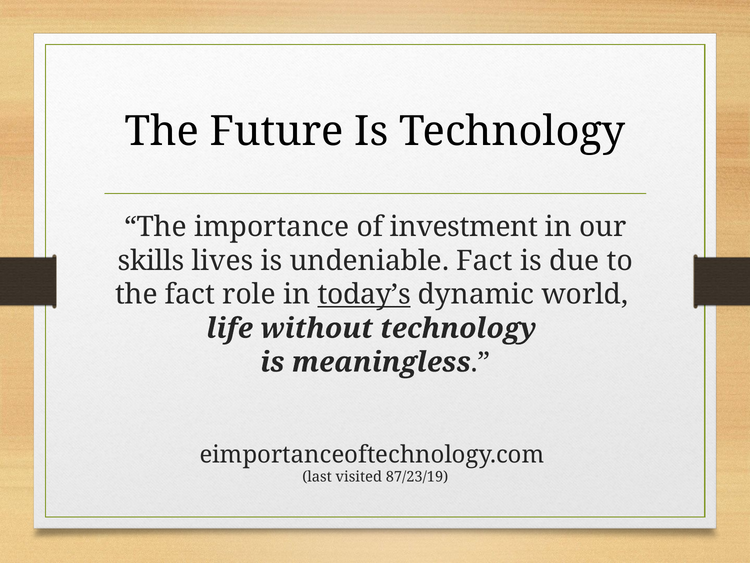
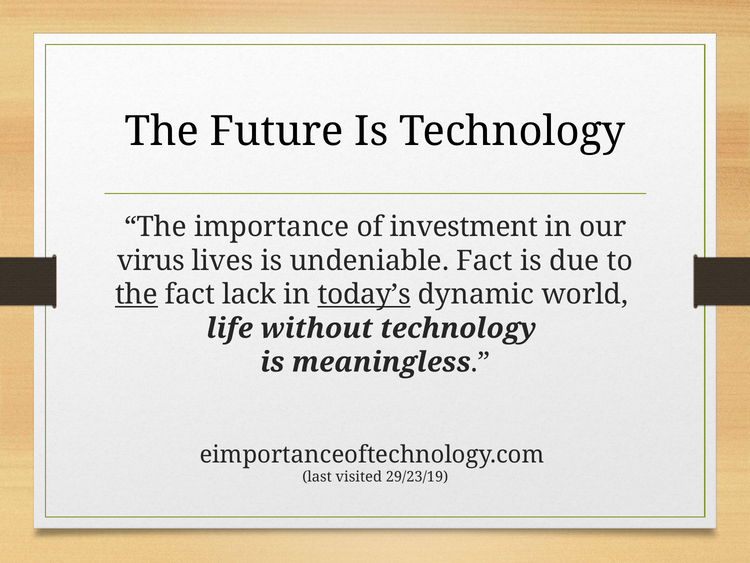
skills: skills -> virus
the at (136, 294) underline: none -> present
role: role -> lack
87/23/19: 87/23/19 -> 29/23/19
